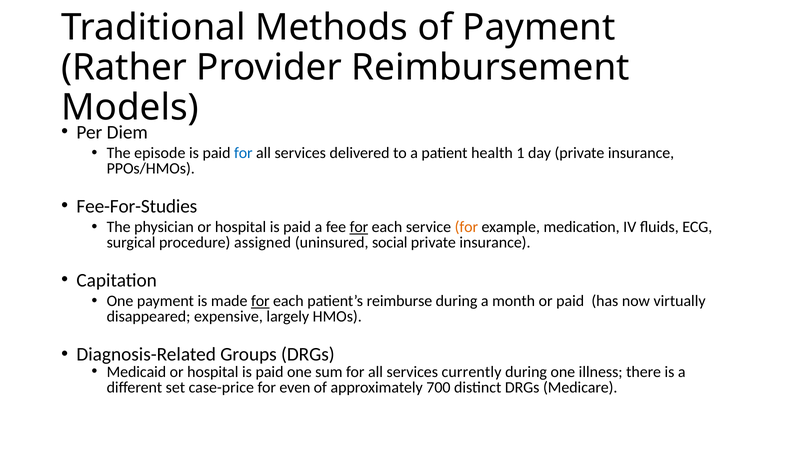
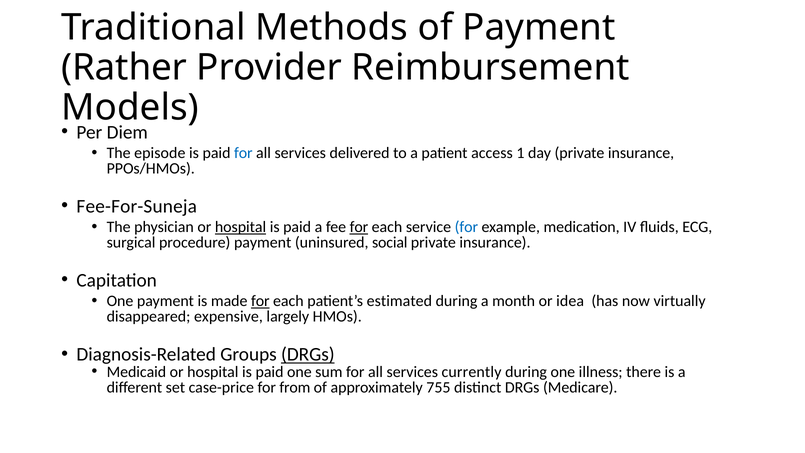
health: health -> access
Fee-For-Studies: Fee-For-Studies -> Fee-For-Suneja
hospital at (241, 227) underline: none -> present
for at (466, 227) colour: orange -> blue
procedure assigned: assigned -> payment
reimburse: reimburse -> estimated
or paid: paid -> idea
DRGs at (308, 354) underline: none -> present
even: even -> from
700: 700 -> 755
